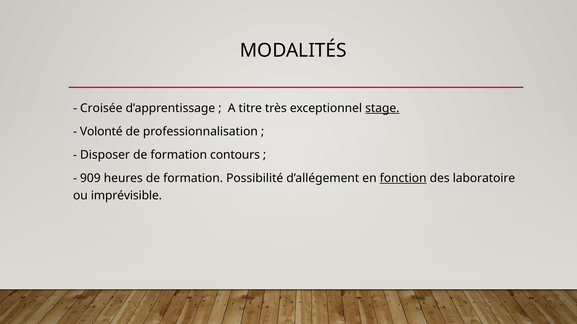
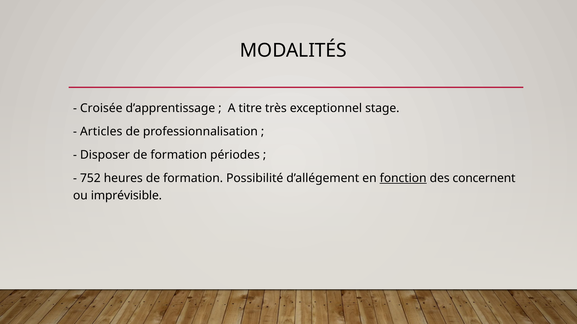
stage underline: present -> none
Volonté: Volonté -> Articles
contours: contours -> périodes
909: 909 -> 752
laboratoire: laboratoire -> concernent
